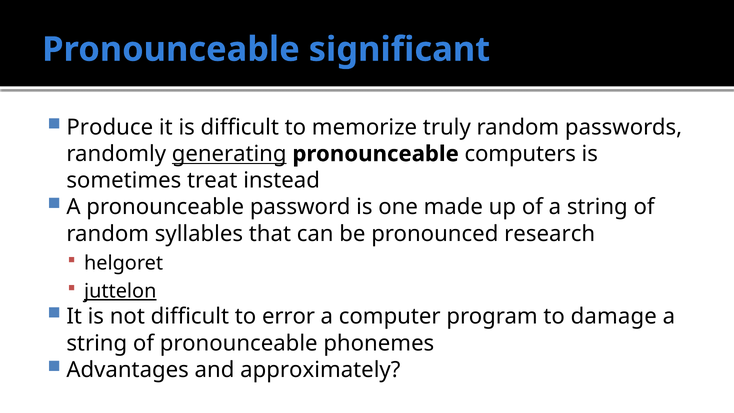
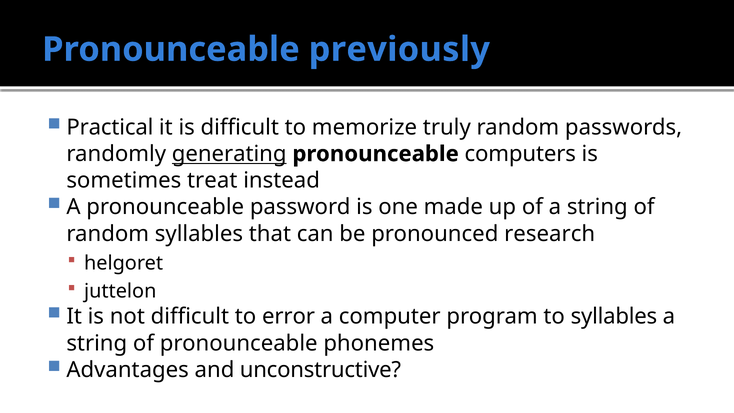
significant: significant -> previously
Produce: Produce -> Practical
juttelon underline: present -> none
to damage: damage -> syllables
approximately: approximately -> unconstructive
